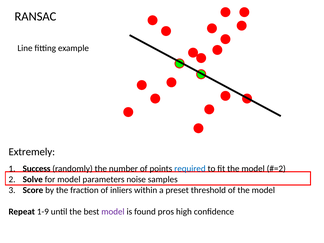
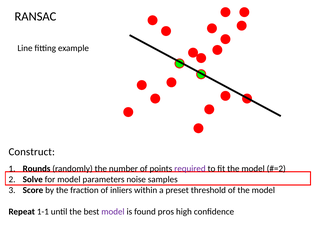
Extremely: Extremely -> Construct
Success: Success -> Rounds
required colour: blue -> purple
1-9: 1-9 -> 1-1
